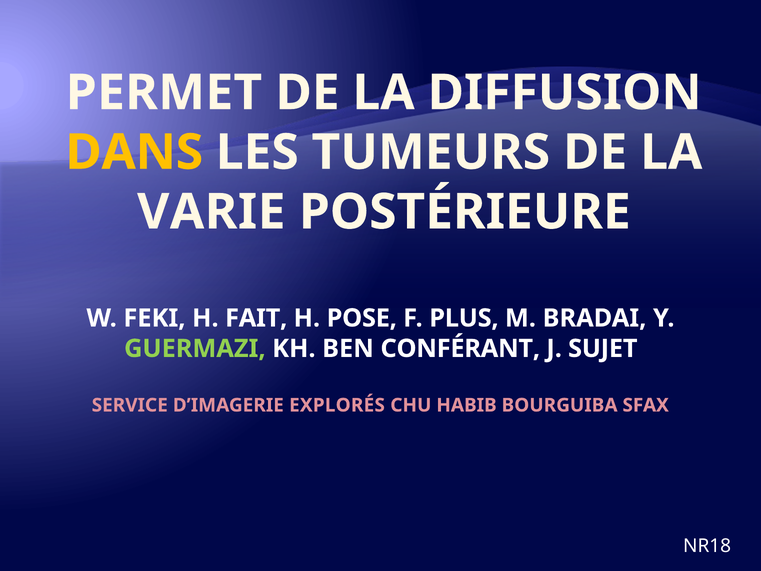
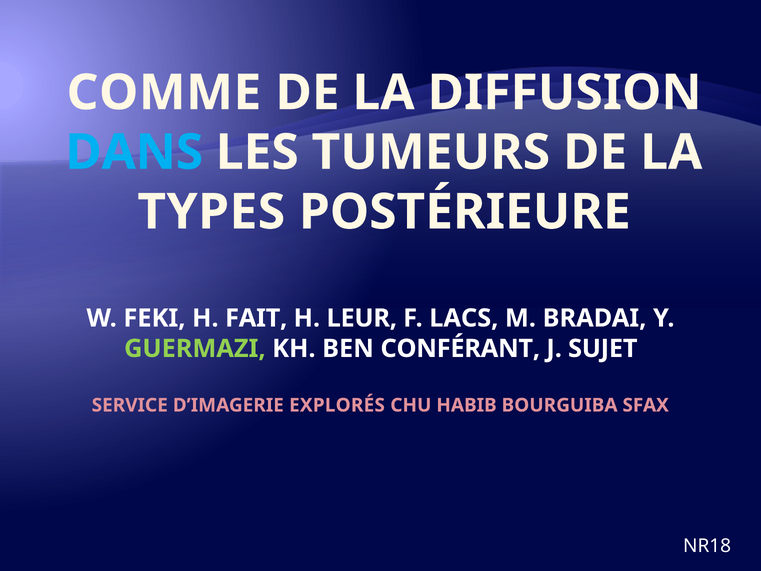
PERMET: PERMET -> COMME
DANS colour: yellow -> light blue
VARIE: VARIE -> TYPES
POSE: POSE -> LEUR
PLUS: PLUS -> LACS
